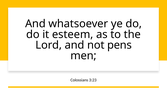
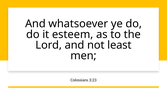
pens: pens -> least
